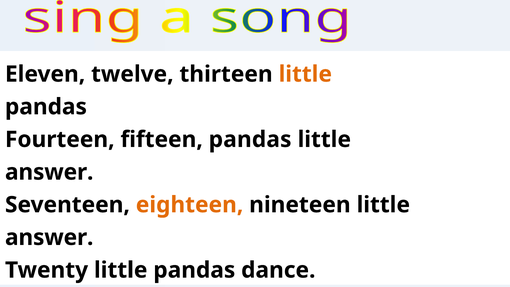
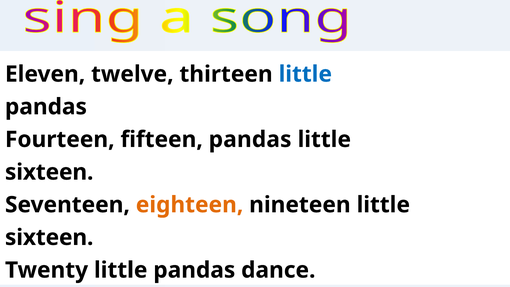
little at (305, 74) colour: orange -> blue
answer at (49, 172): answer -> sixteen
answer at (49, 237): answer -> sixteen
